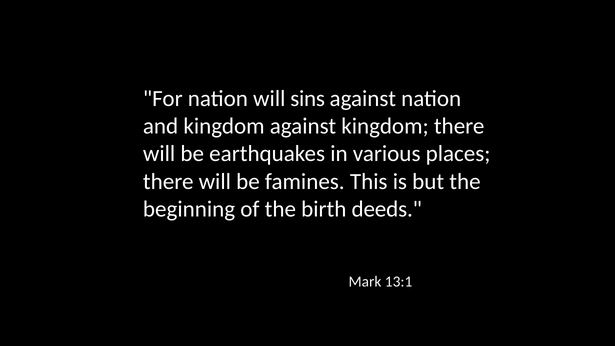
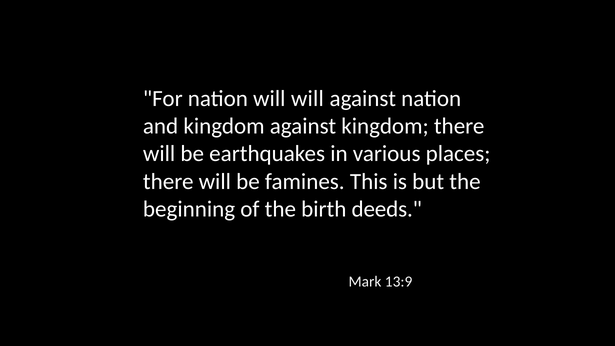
will sins: sins -> will
13:1: 13:1 -> 13:9
